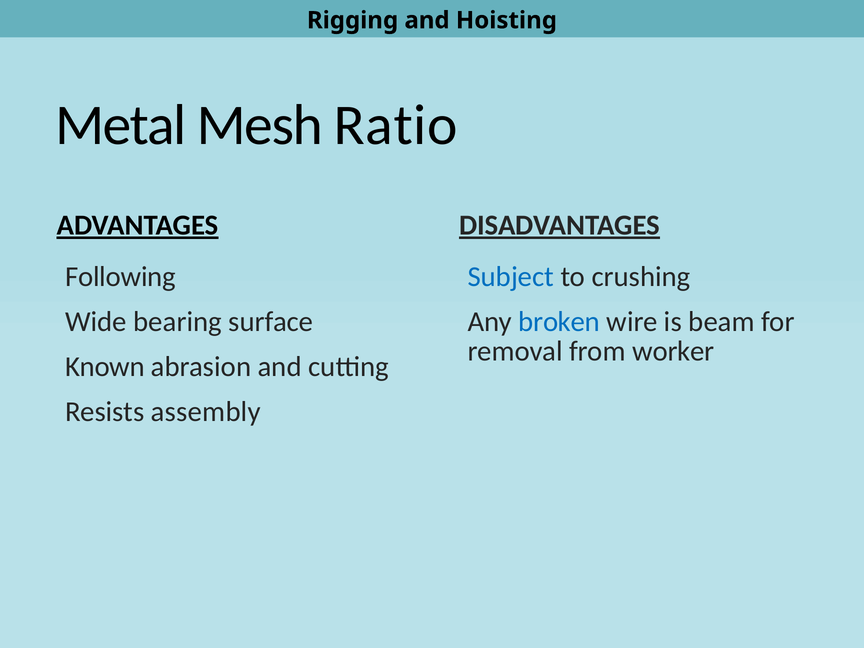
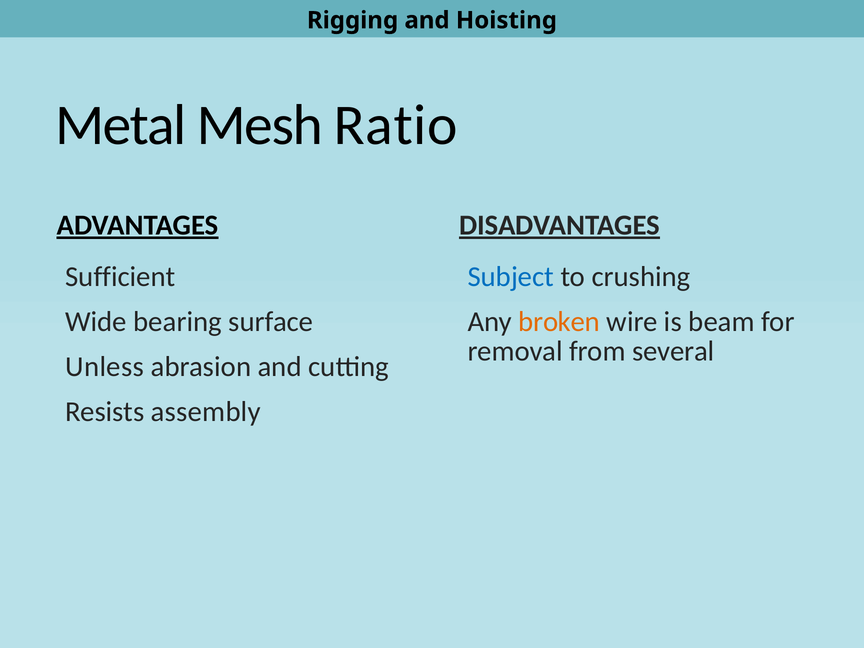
Following: Following -> Sufficient
broken colour: blue -> orange
worker: worker -> several
Known: Known -> Unless
